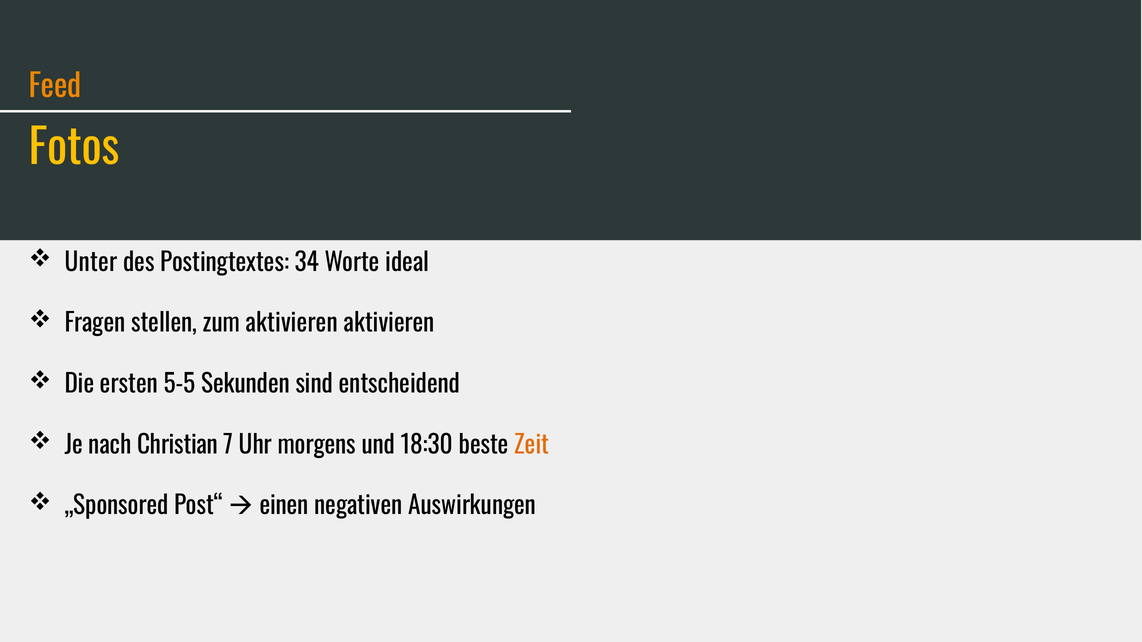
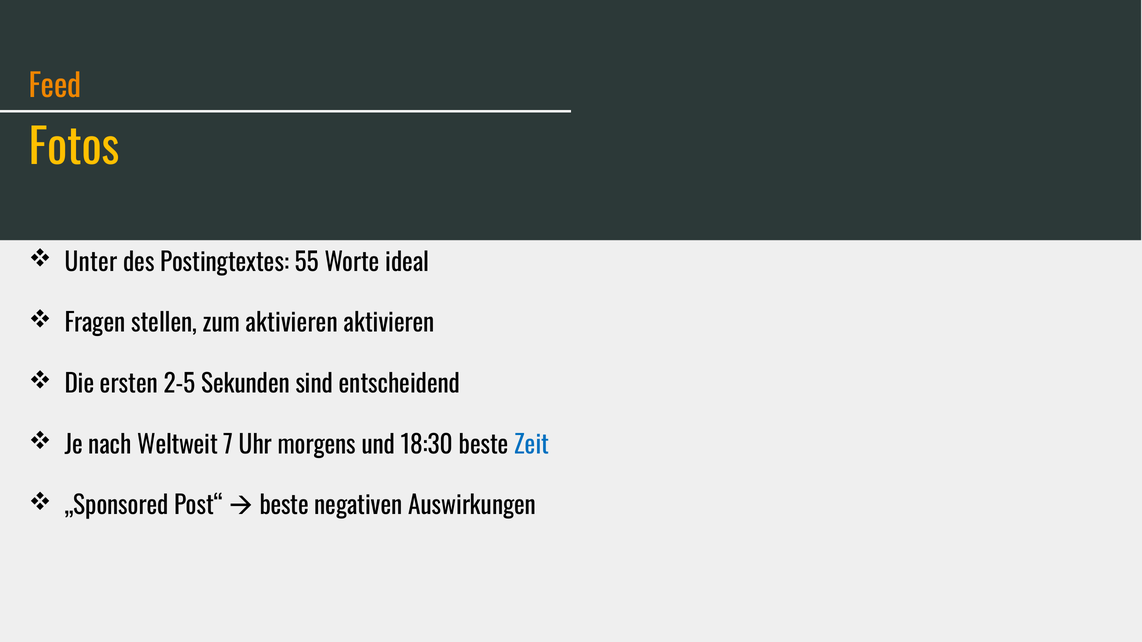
34: 34 -> 55
5-5: 5-5 -> 2-5
Christian: Christian -> Weltweit
Zeit colour: orange -> blue
einen at (284, 506): einen -> beste
